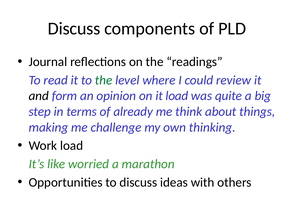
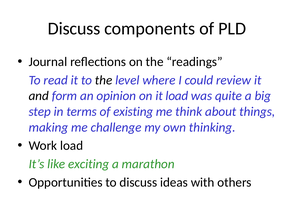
the at (104, 80) colour: green -> black
already: already -> existing
worried: worried -> exciting
